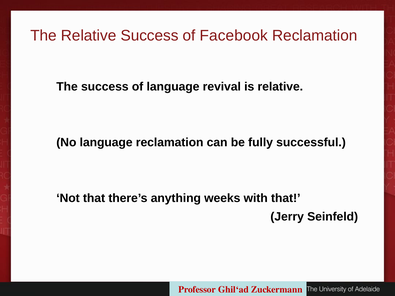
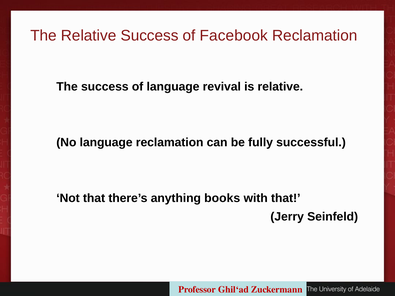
weeks: weeks -> books
